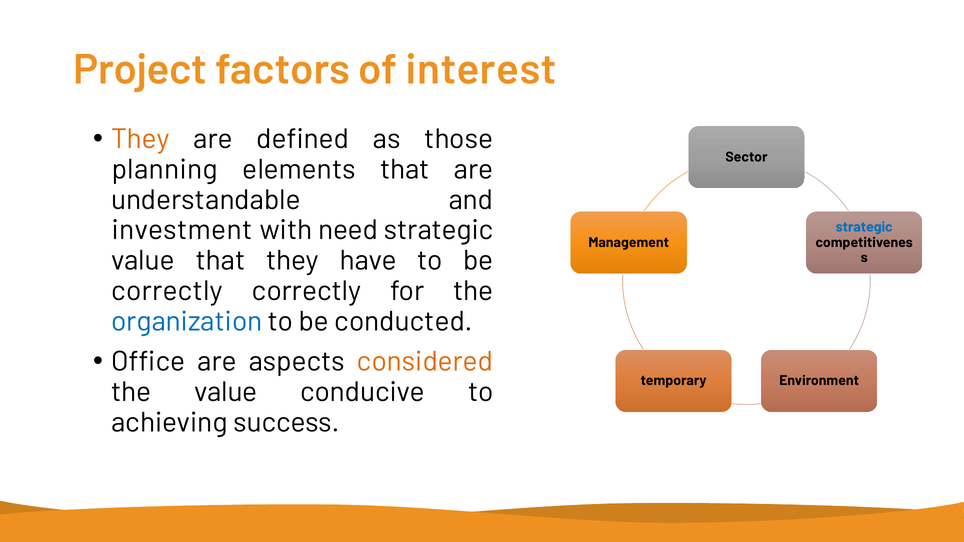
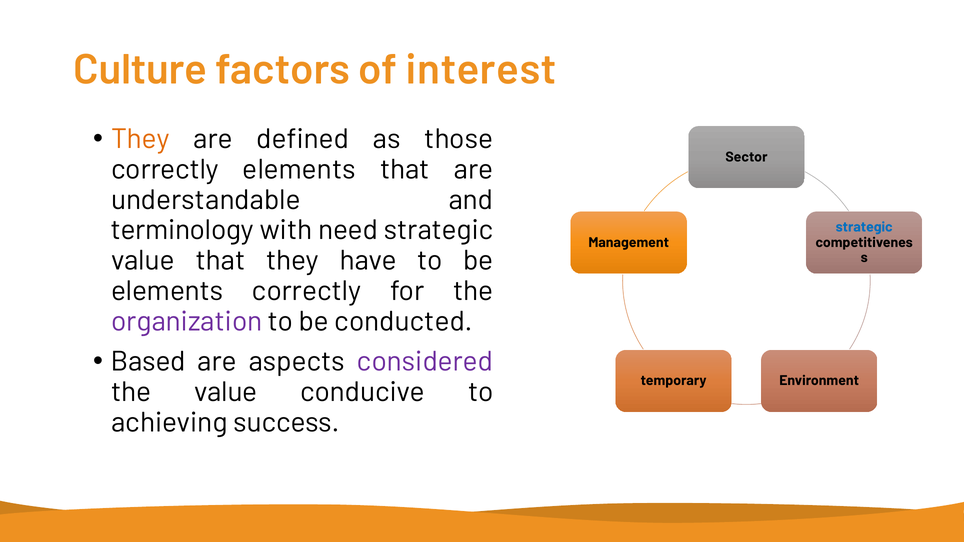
Project: Project -> Culture
planning at (165, 170): planning -> correctly
investment: investment -> terminology
correctly at (167, 291): correctly -> elements
organization colour: blue -> purple
Office: Office -> Based
considered colour: orange -> purple
